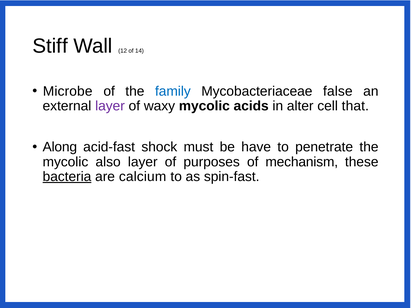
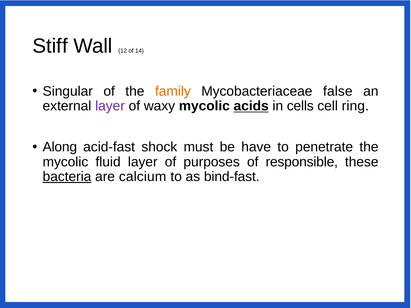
Microbe: Microbe -> Singular
family colour: blue -> orange
acids underline: none -> present
alter: alter -> cells
that: that -> ring
also: also -> fluid
mechanism: mechanism -> responsible
spin-fast: spin-fast -> bind-fast
